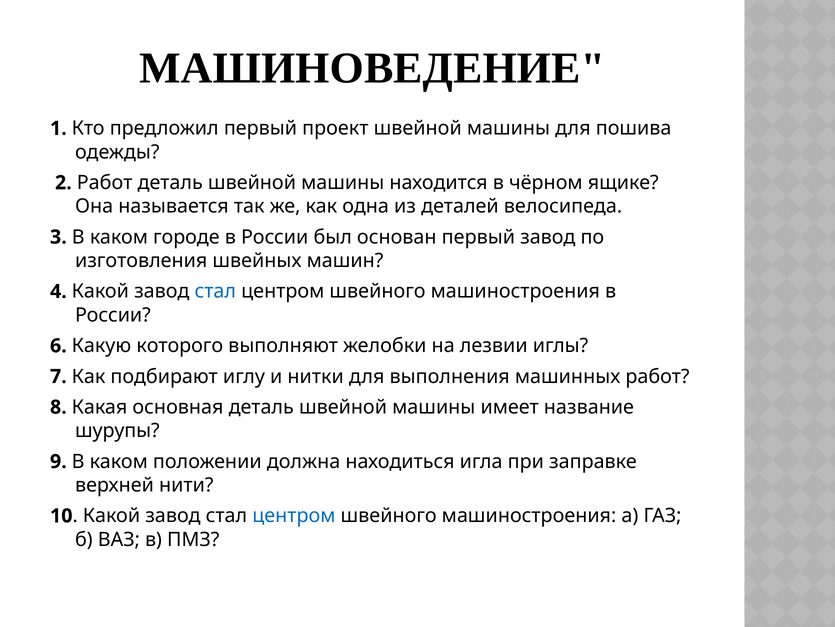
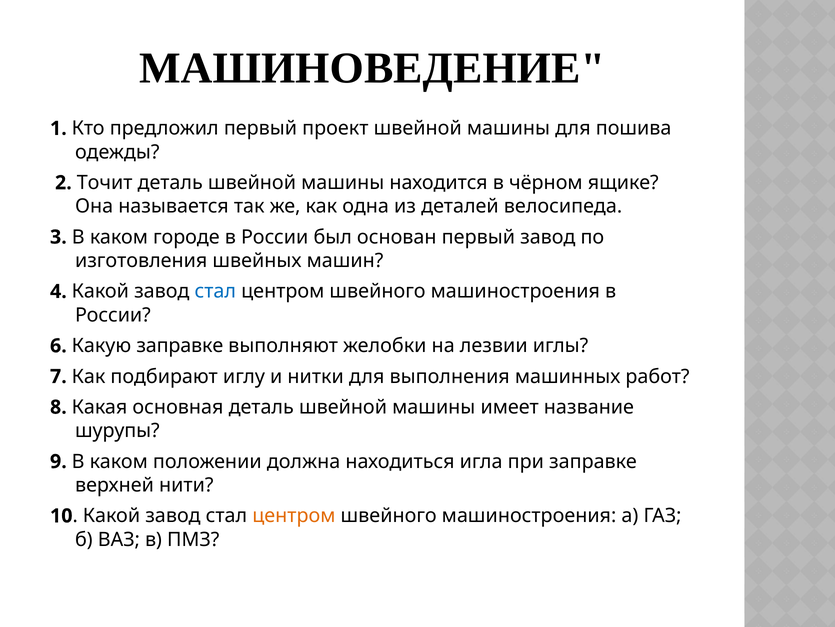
2 Работ: Работ -> Точит
Какую которого: которого -> заправке
центром at (294, 515) colour: blue -> orange
